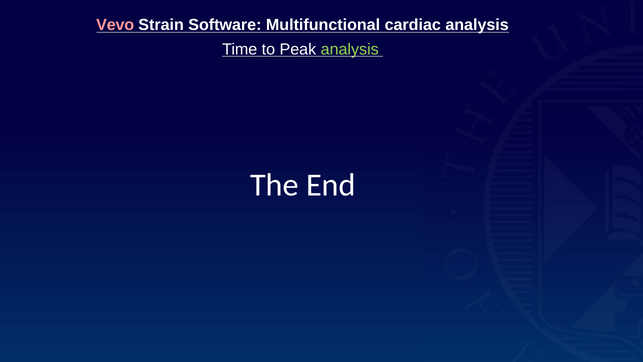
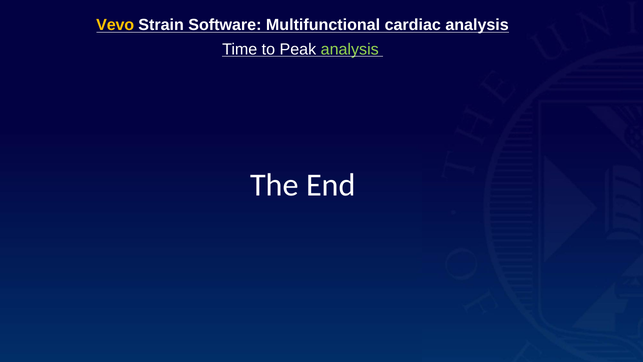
Vevo colour: pink -> yellow
